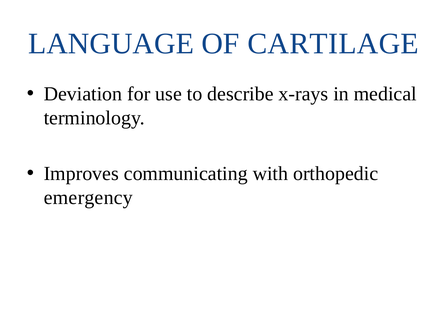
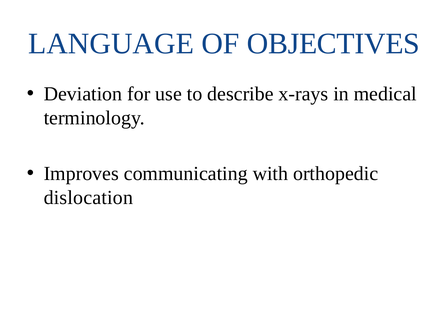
CARTILAGE: CARTILAGE -> OBJECTIVES
emergency: emergency -> dislocation
